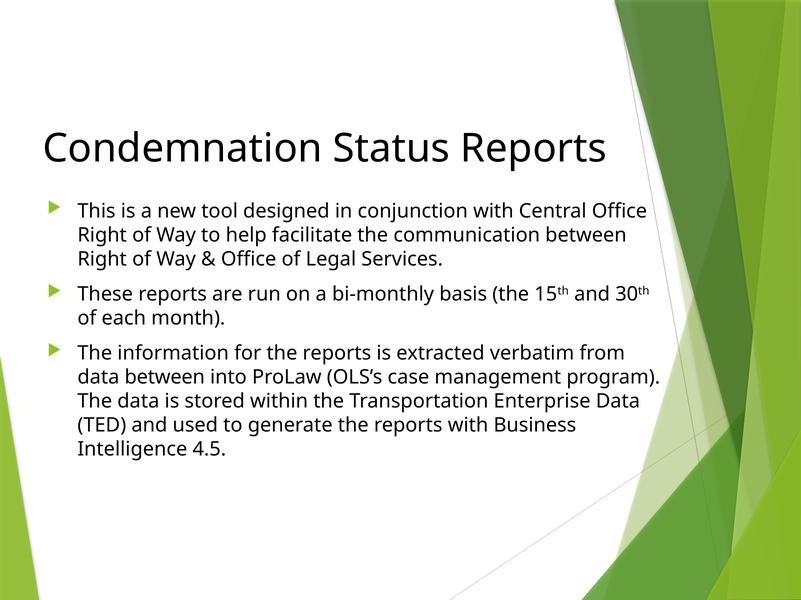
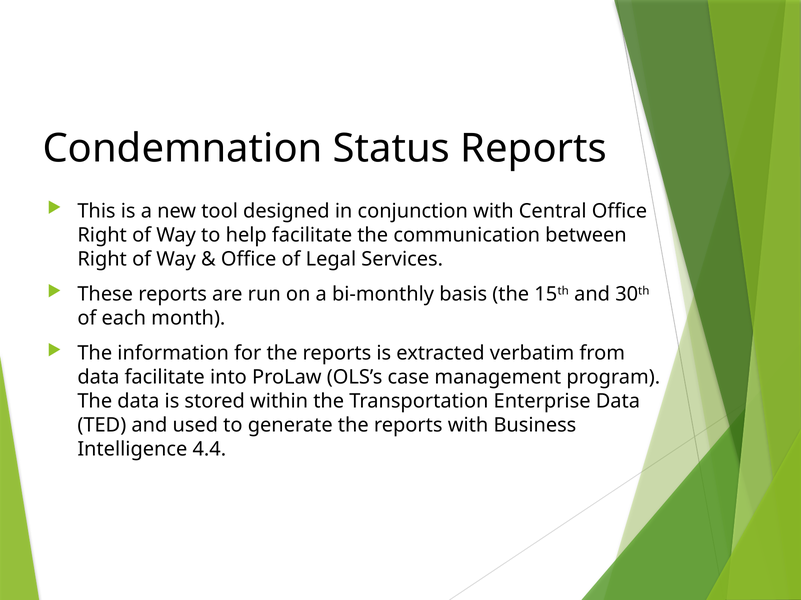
data between: between -> facilitate
4.5: 4.5 -> 4.4
